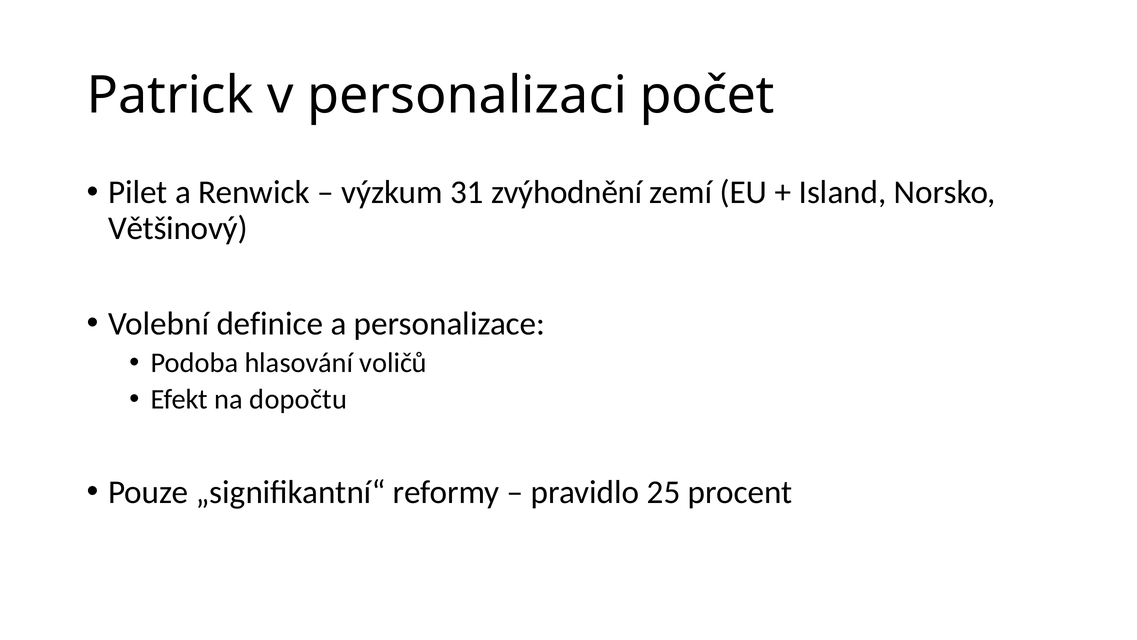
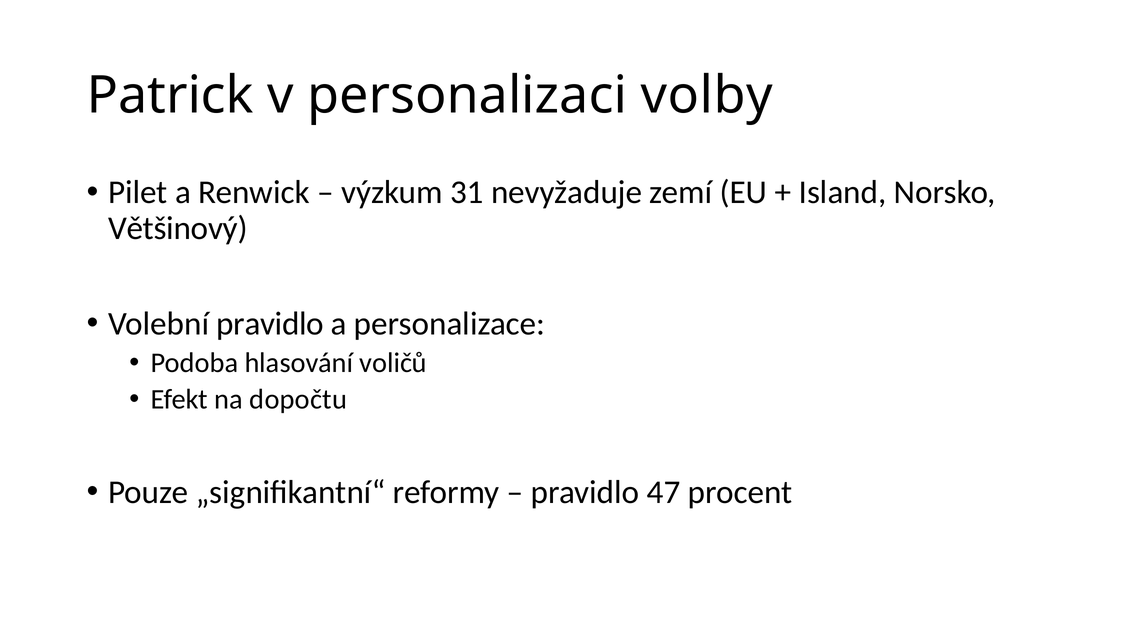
počet: počet -> volby
zvýhodnění: zvýhodnění -> nevyžaduje
Volební definice: definice -> pravidlo
25: 25 -> 47
